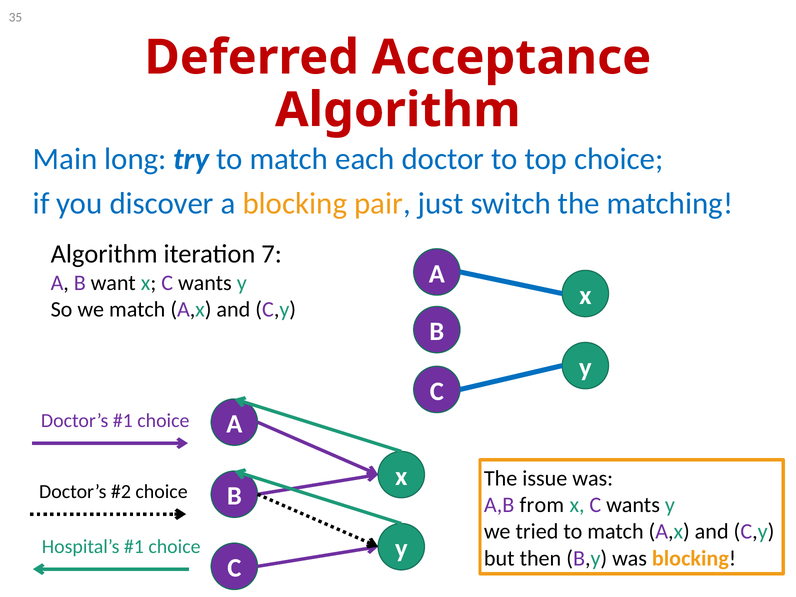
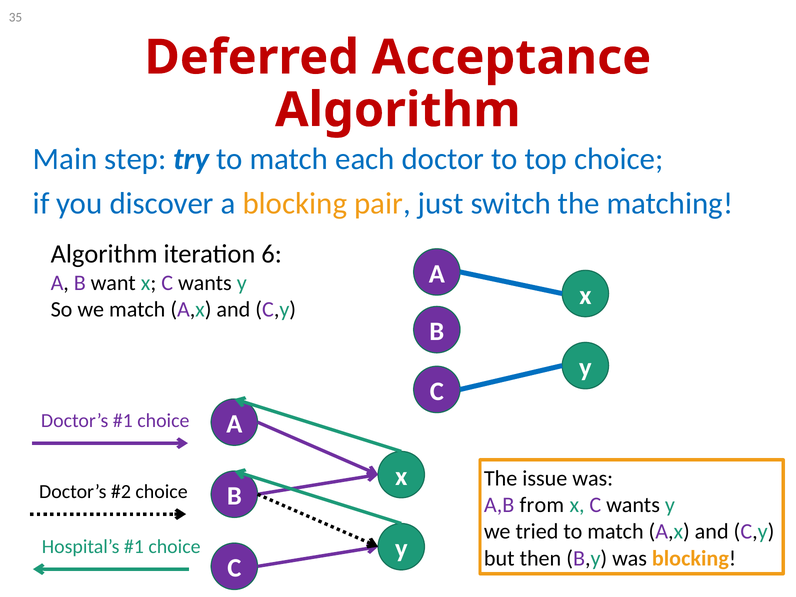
long: long -> step
7: 7 -> 6
